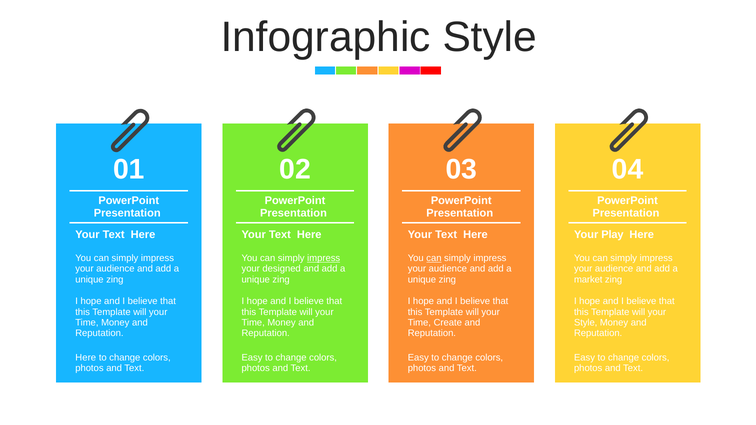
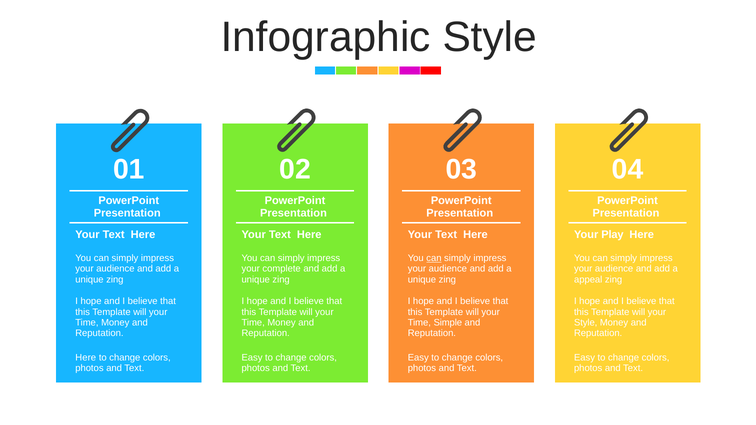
impress at (324, 258) underline: present -> none
designed: designed -> complete
market: market -> appeal
Create: Create -> Simple
